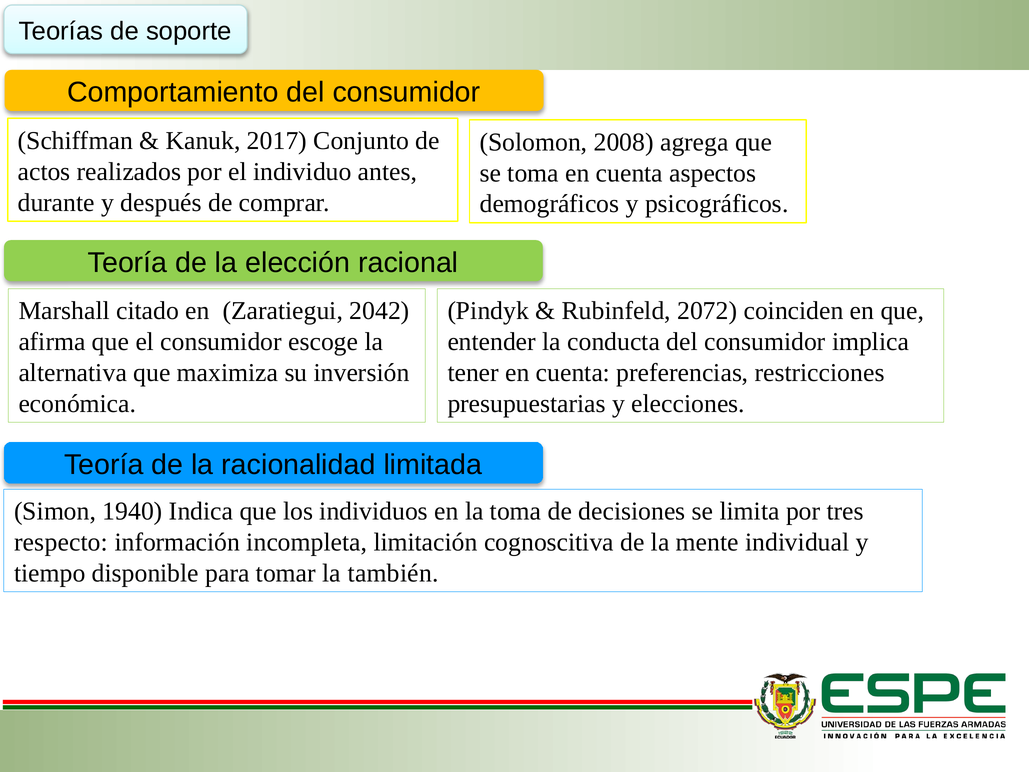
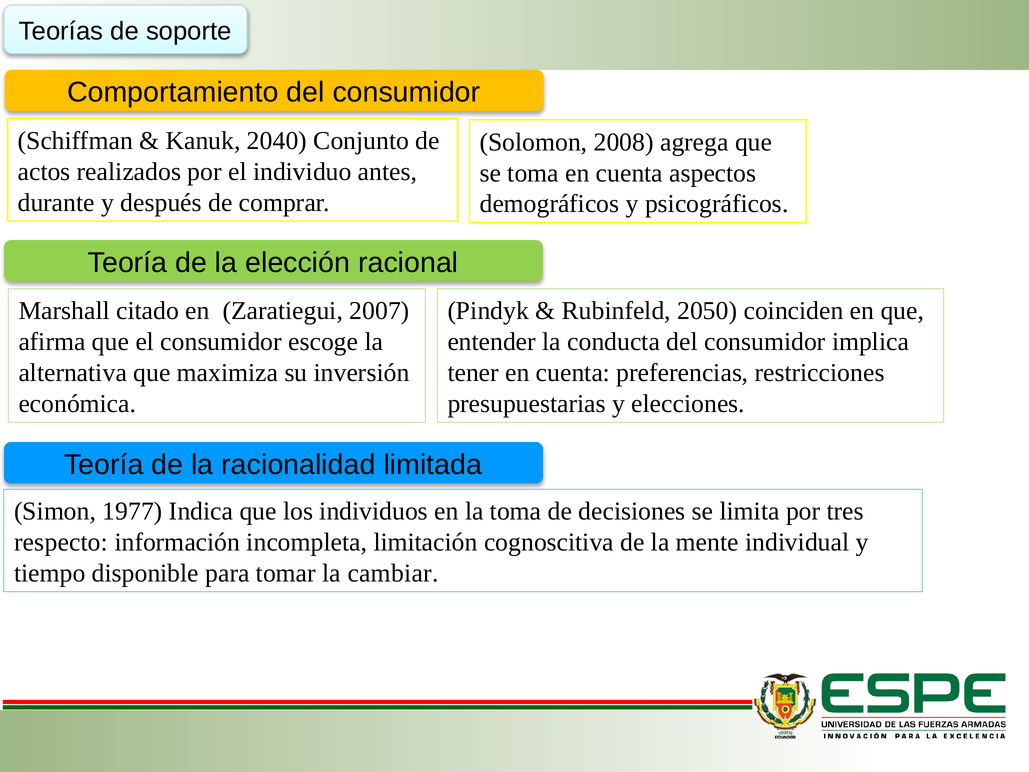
2017: 2017 -> 2040
2042: 2042 -> 2007
2072: 2072 -> 2050
1940: 1940 -> 1977
también: también -> cambiar
